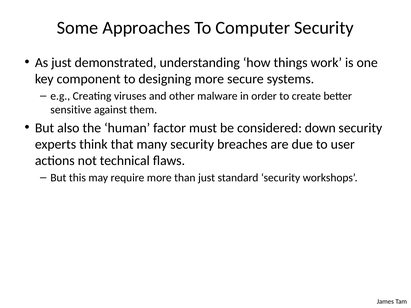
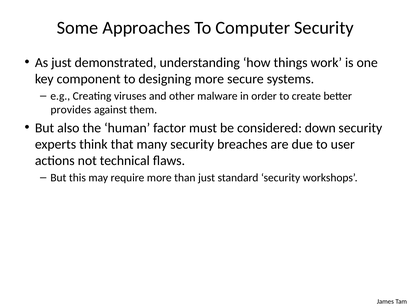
sensitive: sensitive -> provides
